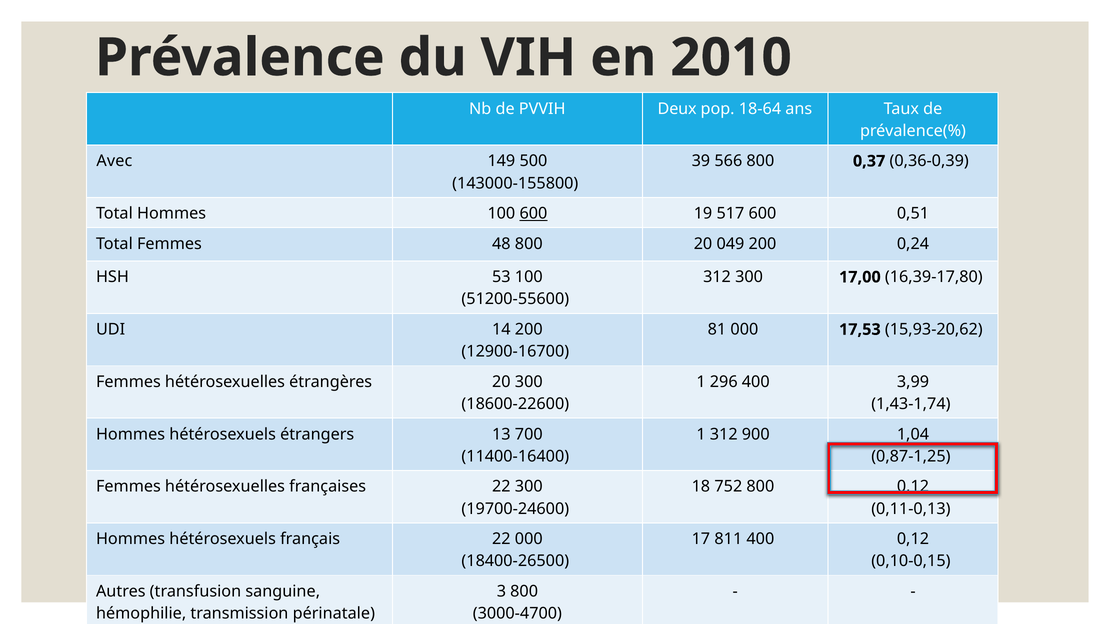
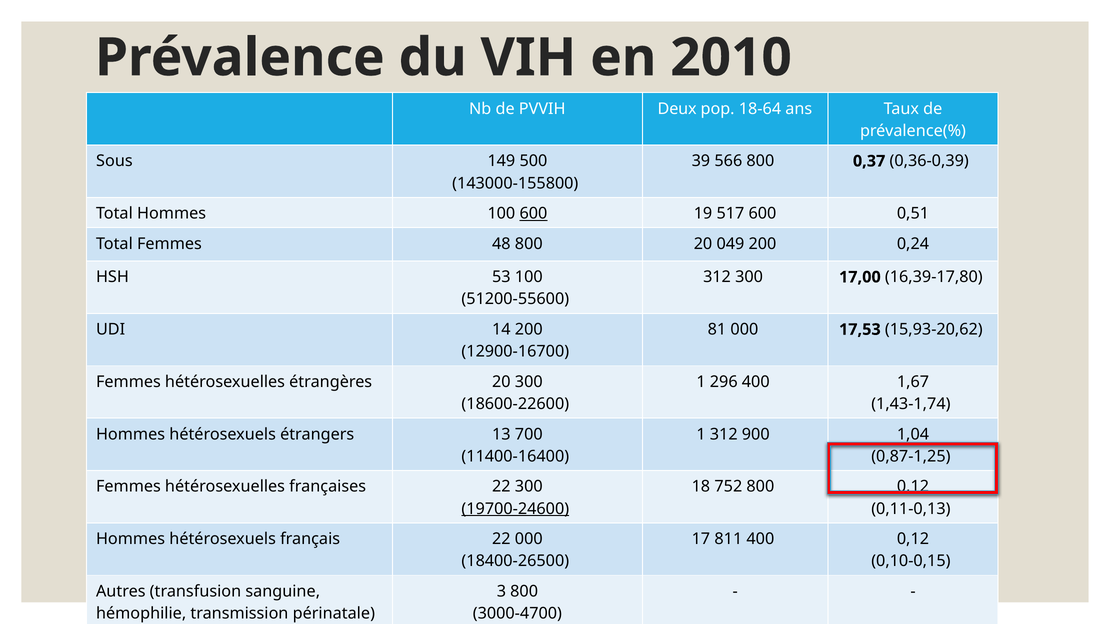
Avec: Avec -> Sous
3,99: 3,99 -> 1,67
19700-24600 underline: none -> present
